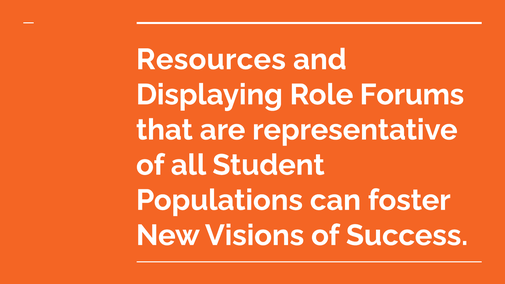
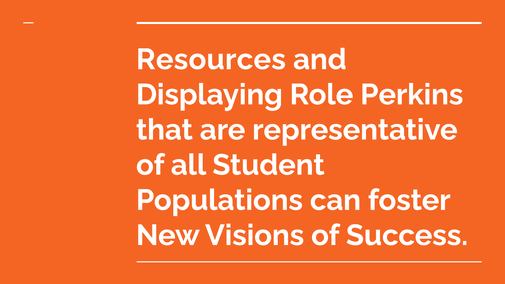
Forums: Forums -> Perkins
